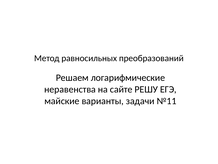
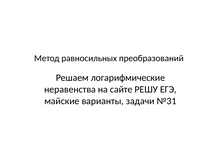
№11: №11 -> №31
